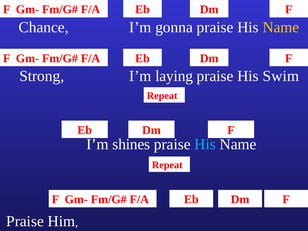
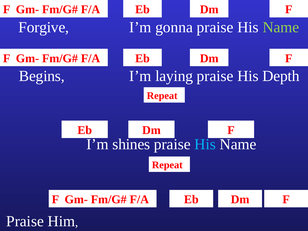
Chance: Chance -> Forgive
Name at (281, 27) colour: yellow -> light green
Strong: Strong -> Begins
Swim: Swim -> Depth
